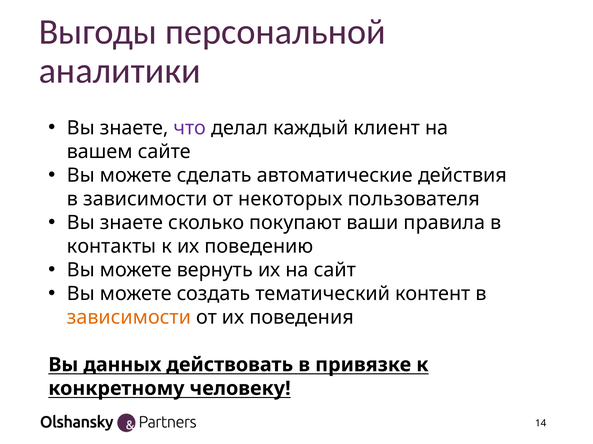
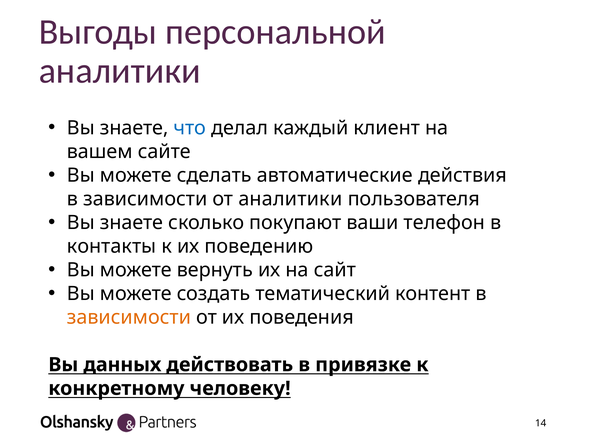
что colour: purple -> blue
от некоторых: некоторых -> аналитики
правила: правила -> телефон
